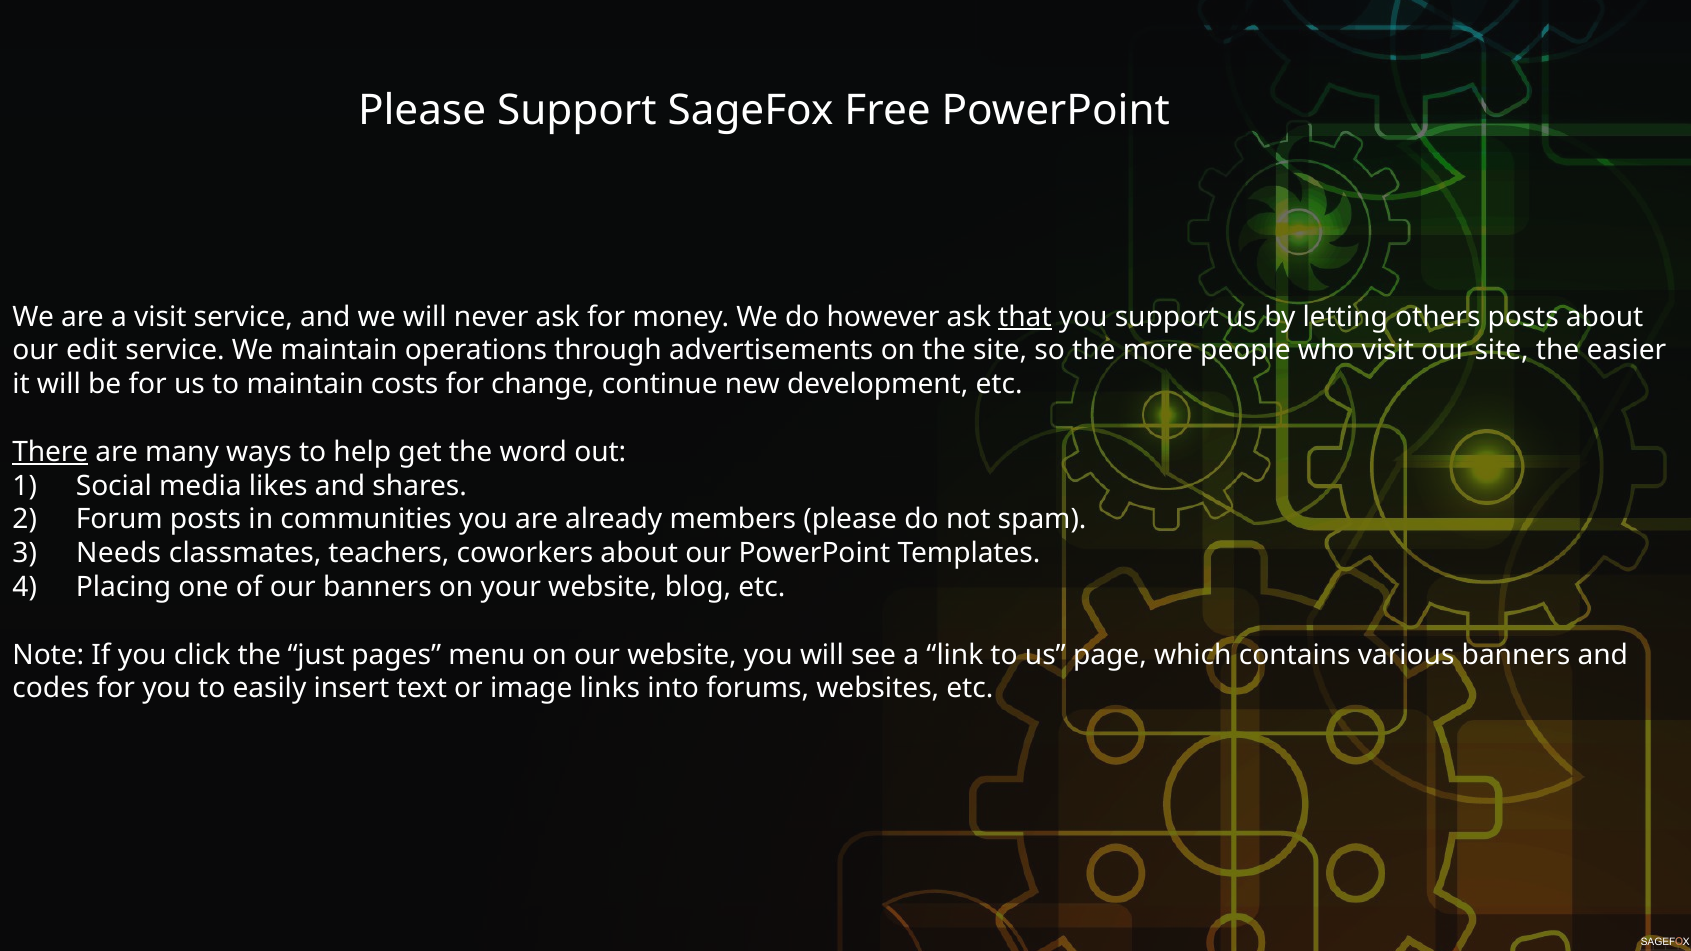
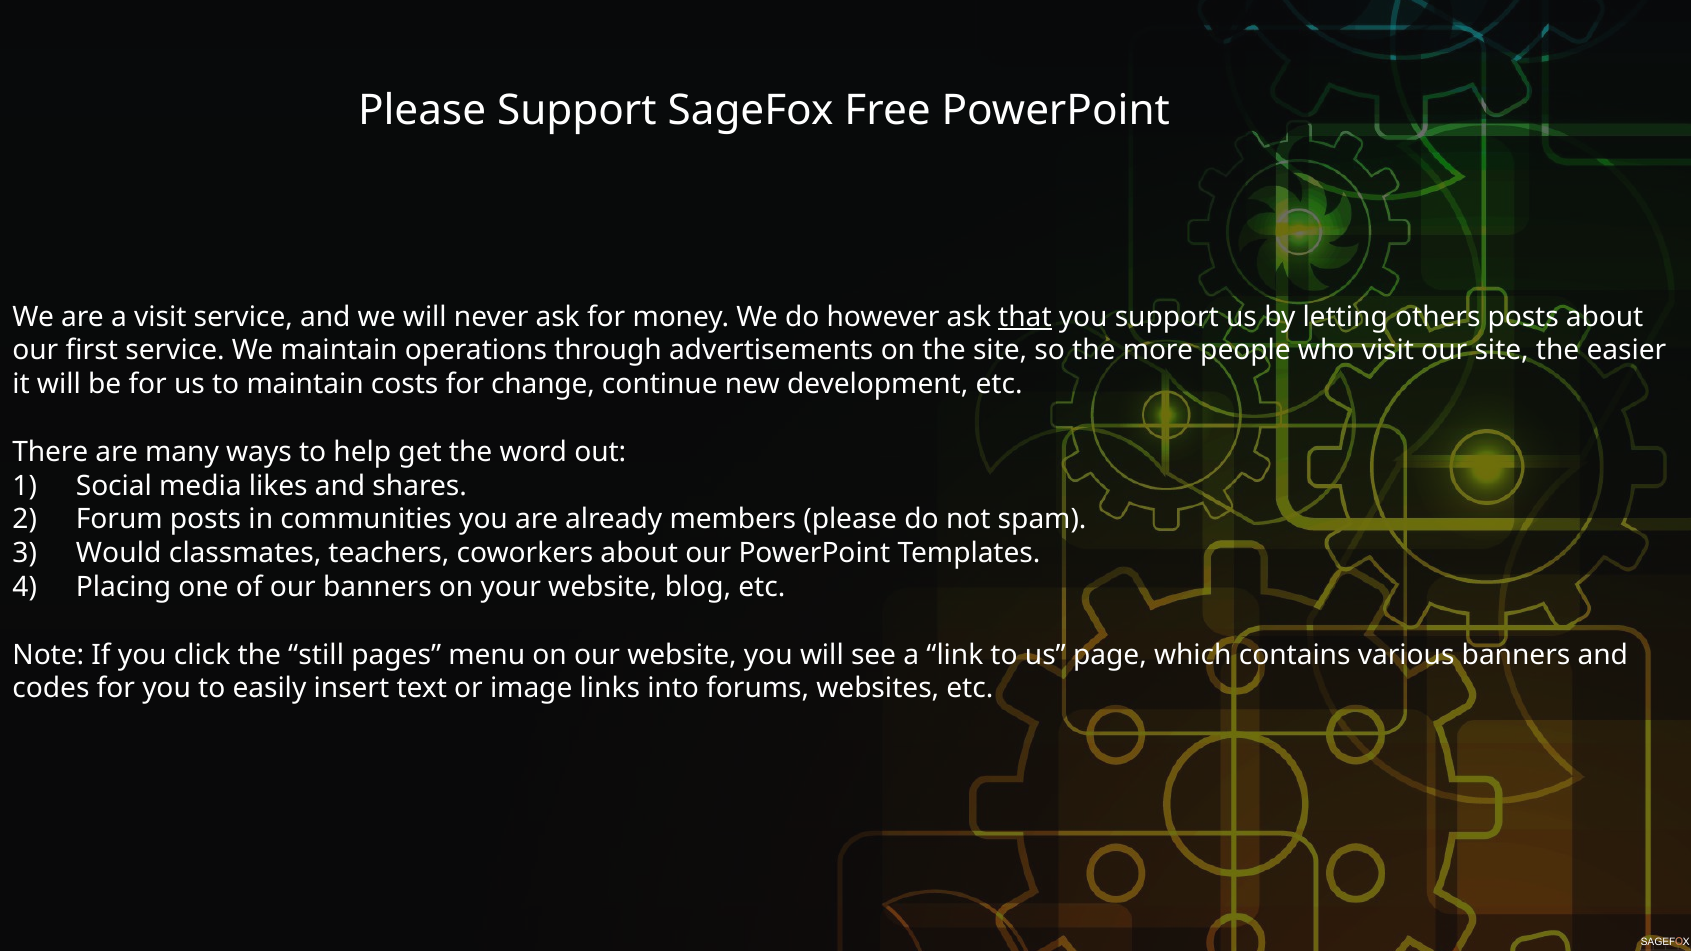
edit: edit -> first
There underline: present -> none
Needs: Needs -> Would
just: just -> still
